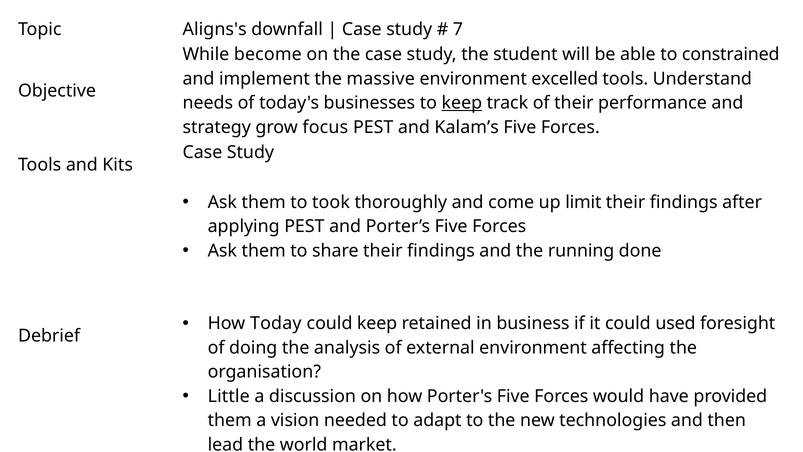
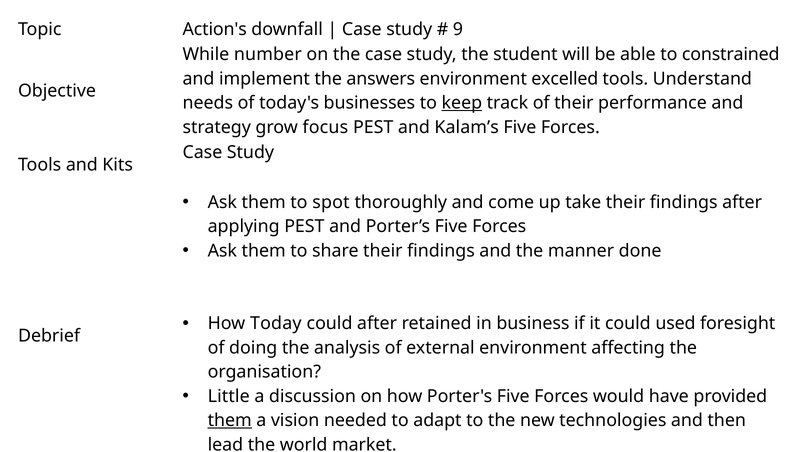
Aligns's: Aligns's -> Action's
7: 7 -> 9
become: become -> number
massive: massive -> answers
took: took -> spot
limit: limit -> take
running: running -> manner
could keep: keep -> after
them at (230, 420) underline: none -> present
